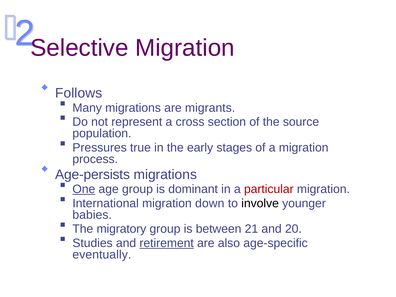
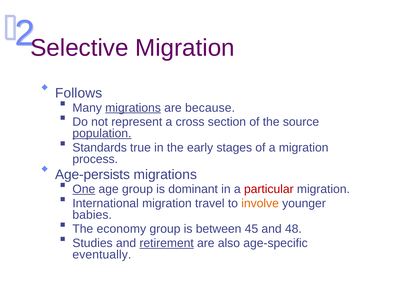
migrations at (133, 108) underline: none -> present
migrants: migrants -> because
population underline: none -> present
Pressures: Pressures -> Standards
down: down -> travel
involve colour: black -> orange
migratory: migratory -> economy
21: 21 -> 45
20: 20 -> 48
